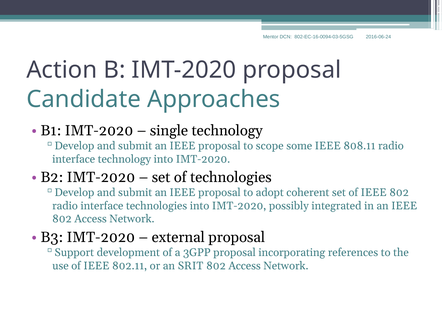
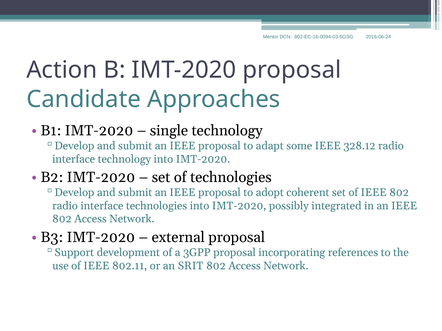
scope: scope -> adapt
808.11: 808.11 -> 328.12
